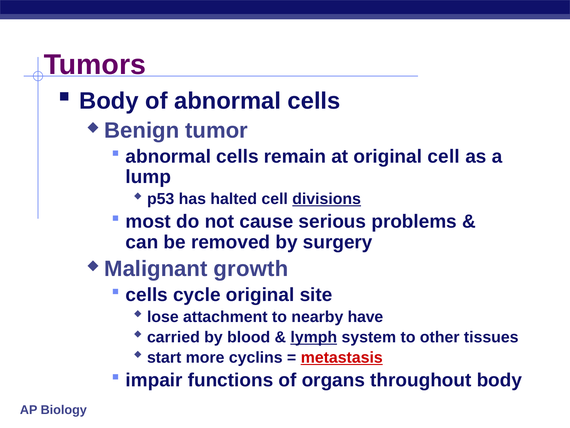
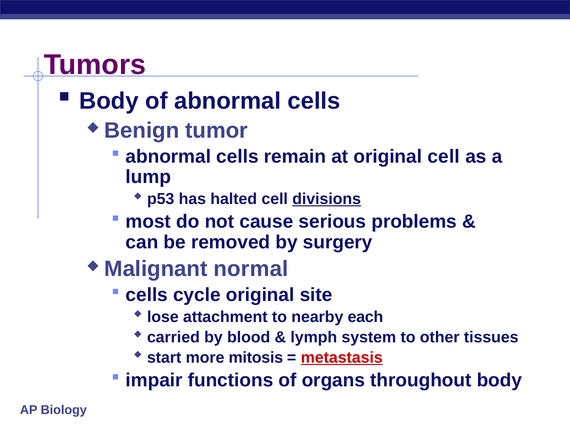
growth: growth -> normal
have: have -> each
lymph underline: present -> none
cyclins: cyclins -> mitosis
